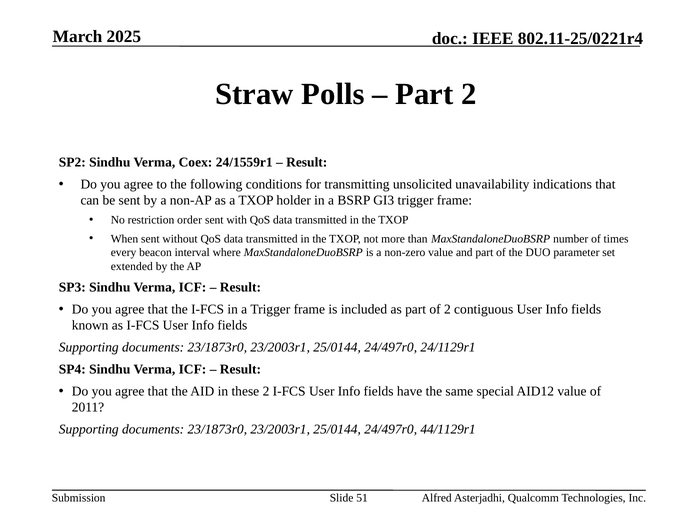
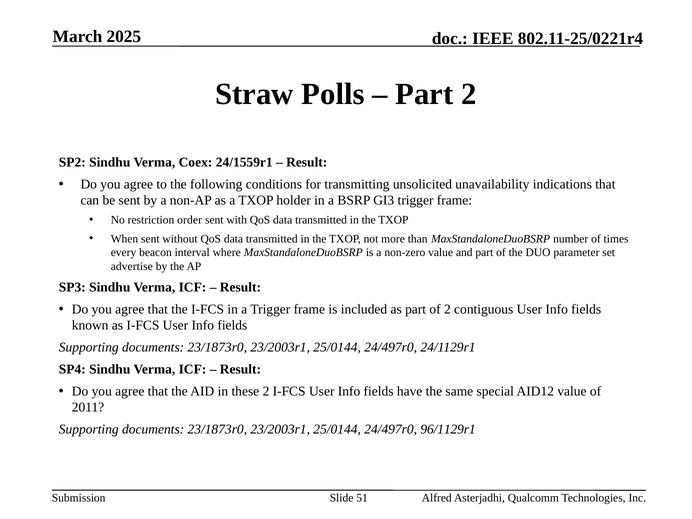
extended: extended -> advertise
44/1129r1: 44/1129r1 -> 96/1129r1
